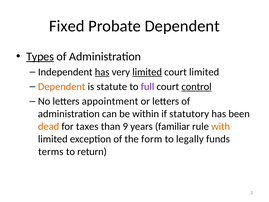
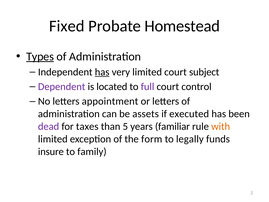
Probate Dependent: Dependent -> Homestead
limited at (147, 72) underline: present -> none
court limited: limited -> subject
Dependent at (62, 87) colour: orange -> purple
statute: statute -> located
control underline: present -> none
within: within -> assets
statutory: statutory -> executed
dead colour: orange -> purple
9: 9 -> 5
terms: terms -> insure
return: return -> family
